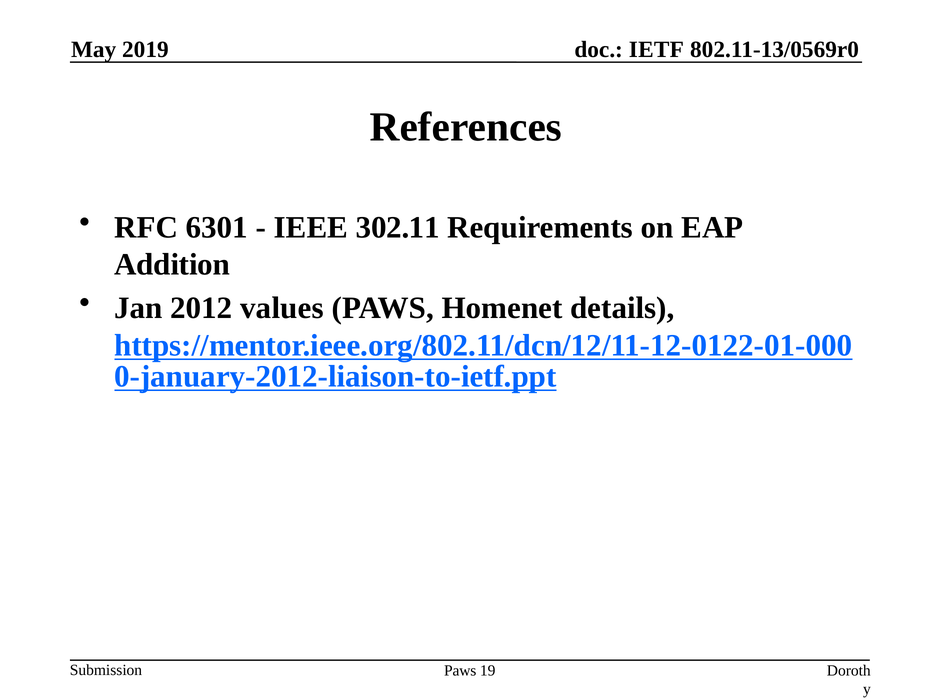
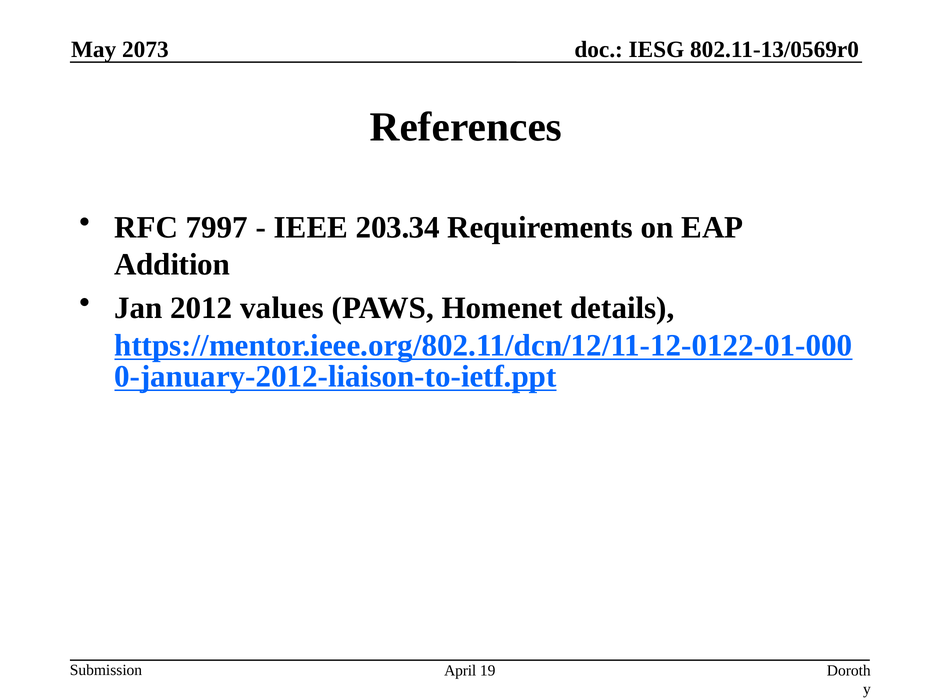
2019: 2019 -> 2073
IETF: IETF -> IESG
6301: 6301 -> 7997
302.11: 302.11 -> 203.34
Paws at (460, 670): Paws -> April
